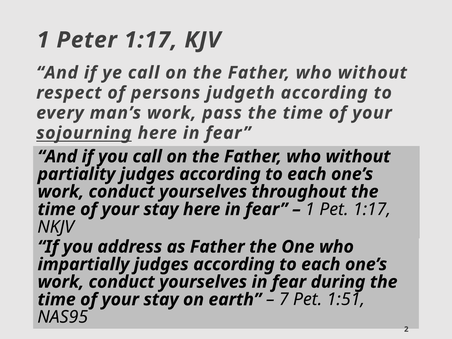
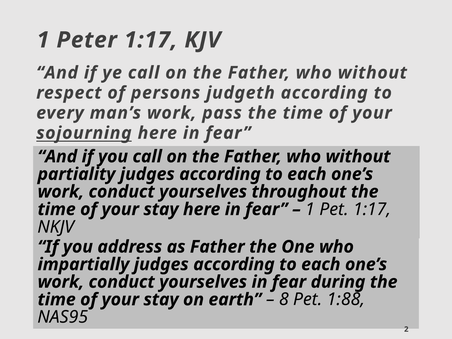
7: 7 -> 8
1:51: 1:51 -> 1:88
